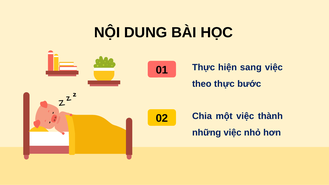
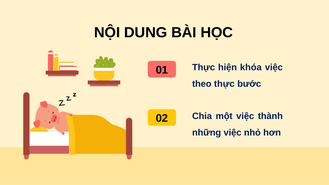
sang: sang -> khóa
